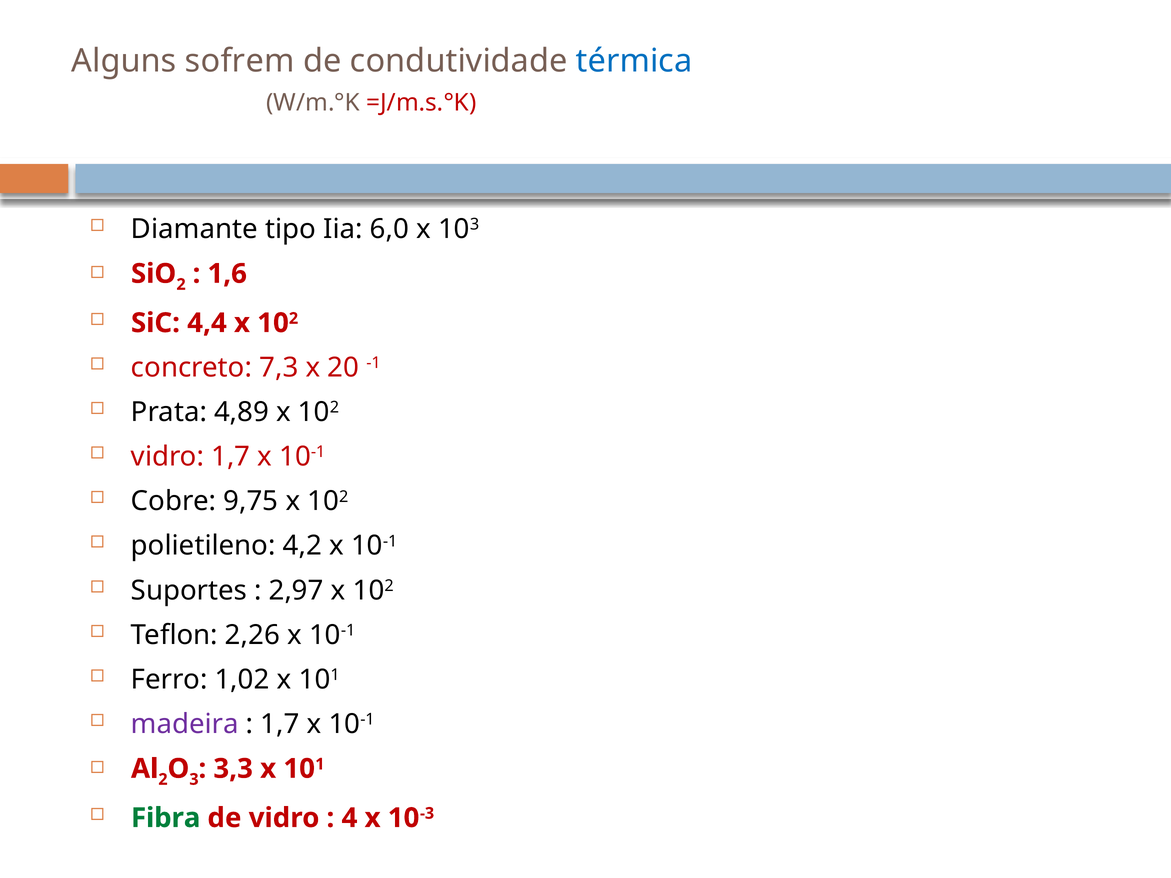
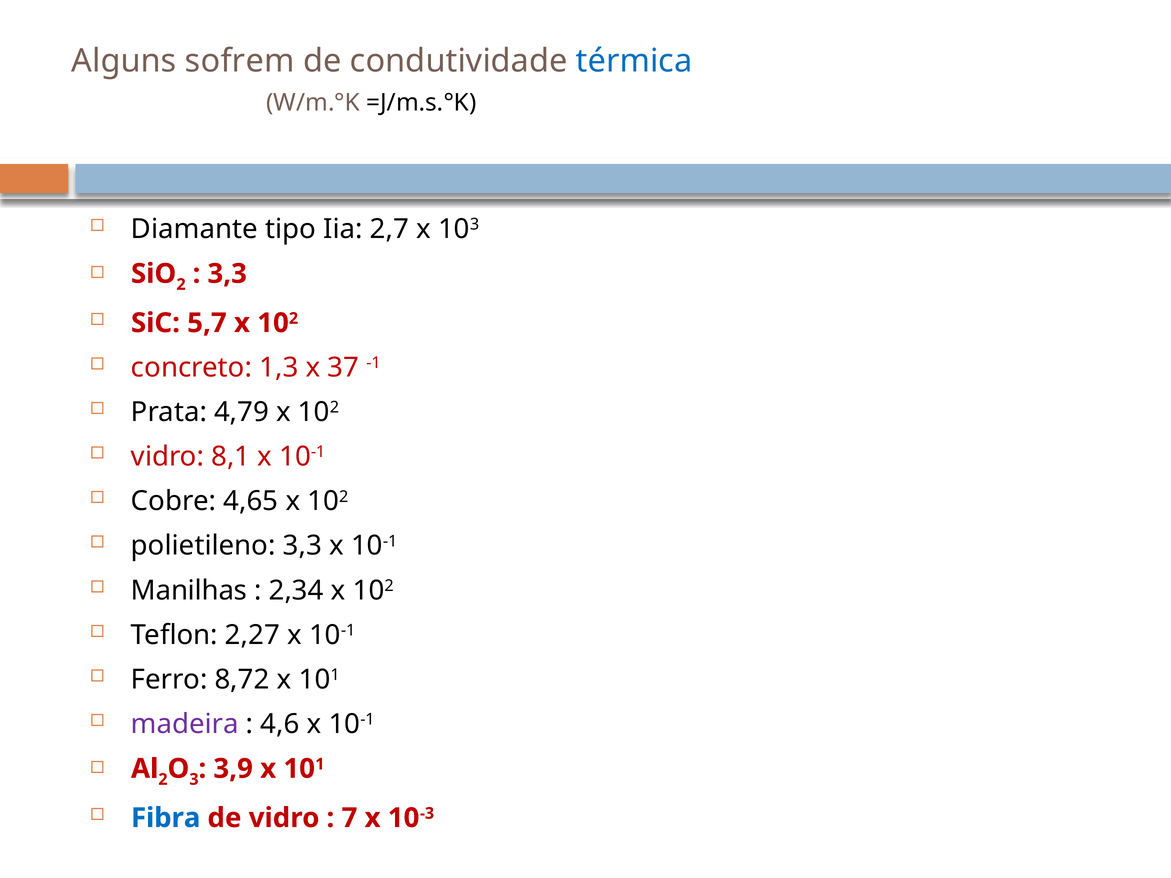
=J/m.s.°K colour: red -> black
6,0: 6,0 -> 2,7
1,6 at (227, 274): 1,6 -> 3,3
4,4: 4,4 -> 5,7
7,3: 7,3 -> 1,3
20: 20 -> 37
4,89: 4,89 -> 4,79
vidro 1,7: 1,7 -> 8,1
9,75: 9,75 -> 4,65
polietileno 4,2: 4,2 -> 3,3
Suportes: Suportes -> Manilhas
2,97: 2,97 -> 2,34
2,26: 2,26 -> 2,27
1,02: 1,02 -> 8,72
1,7 at (280, 724): 1,7 -> 4,6
3,3: 3,3 -> 3,9
Fibra colour: green -> blue
4: 4 -> 7
